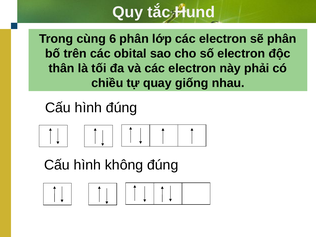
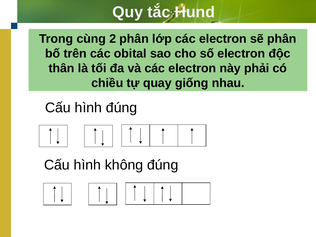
6: 6 -> 2
